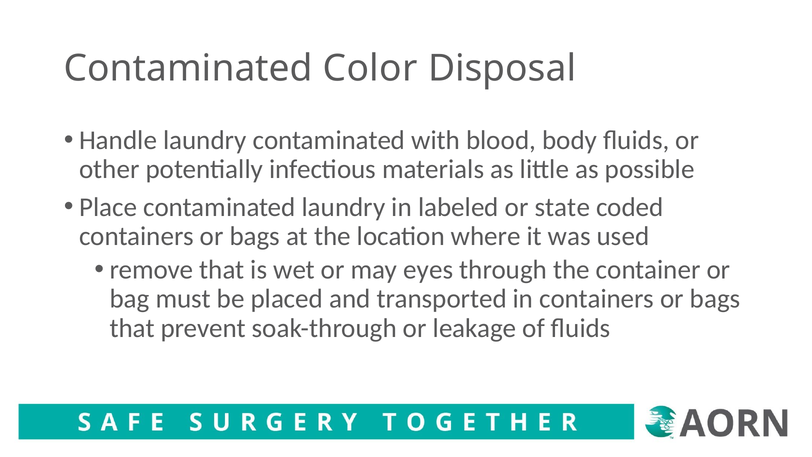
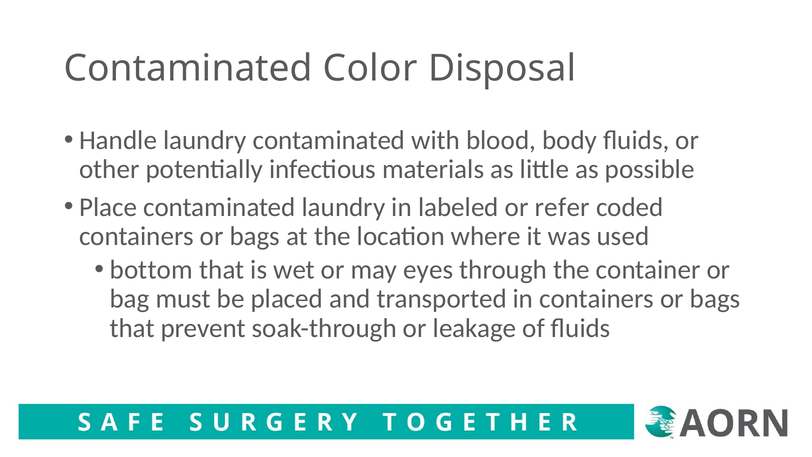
state: state -> refer
remove: remove -> bottom
